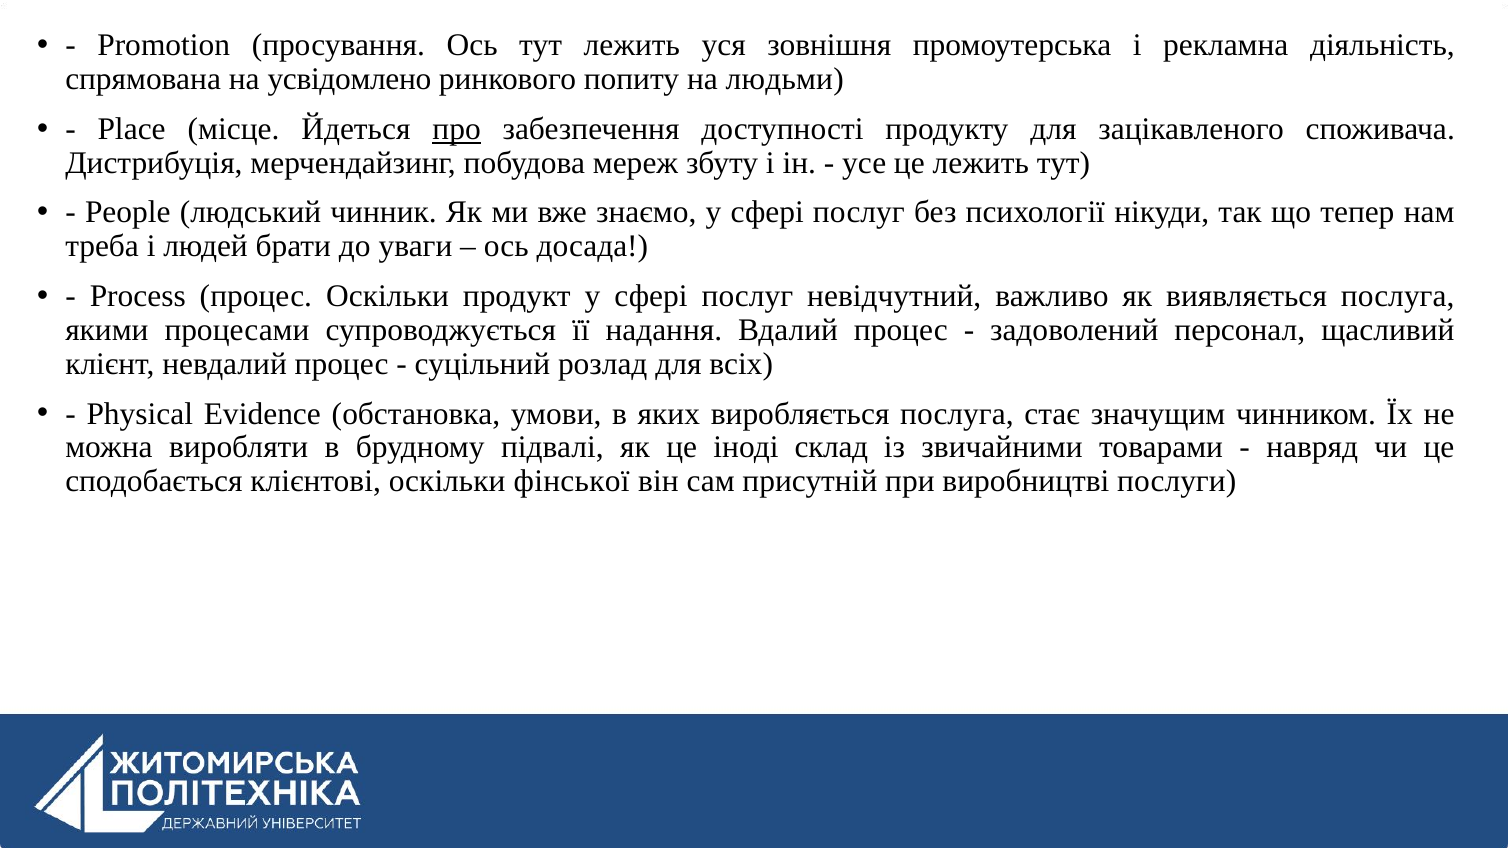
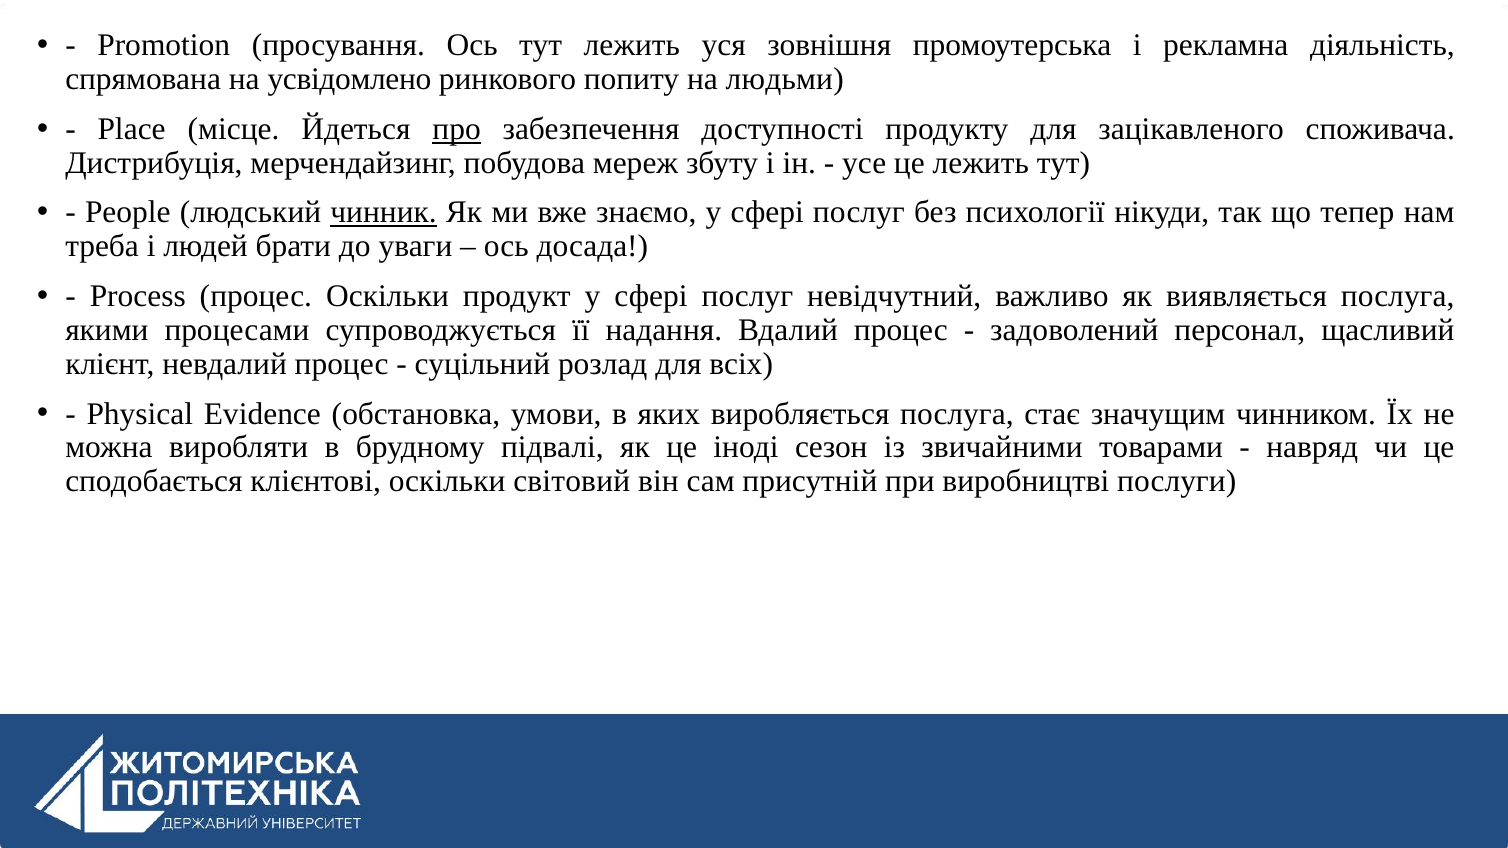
чинник underline: none -> present
склад: склад -> сезон
фінської: фінської -> світовий
